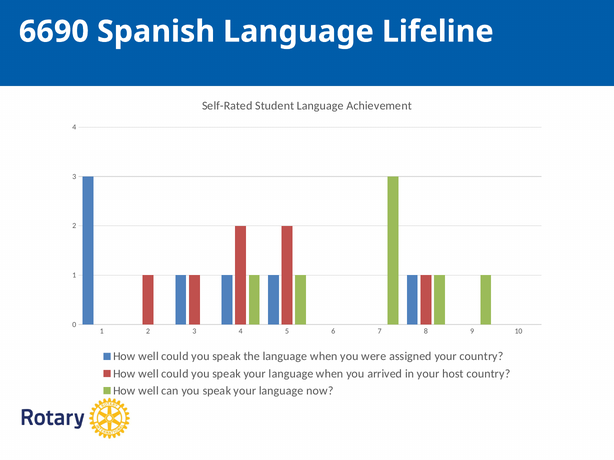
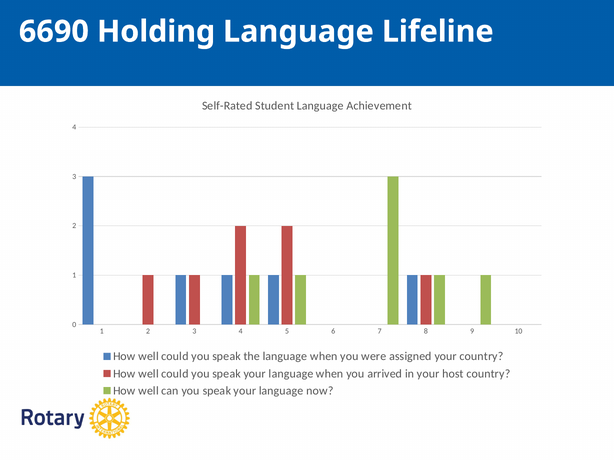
Spanish: Spanish -> Holding
